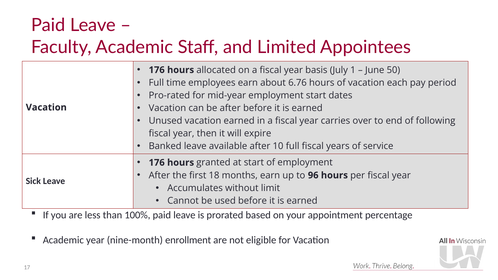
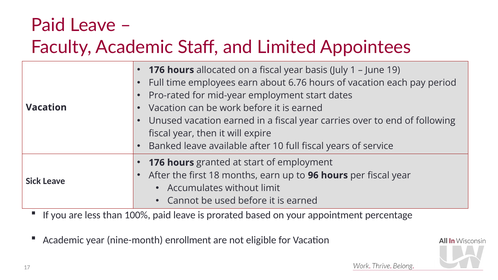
50: 50 -> 19
be after: after -> work
